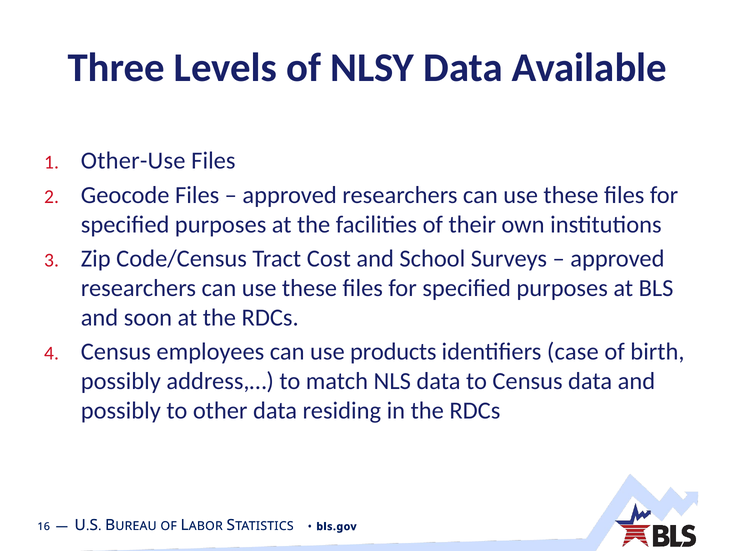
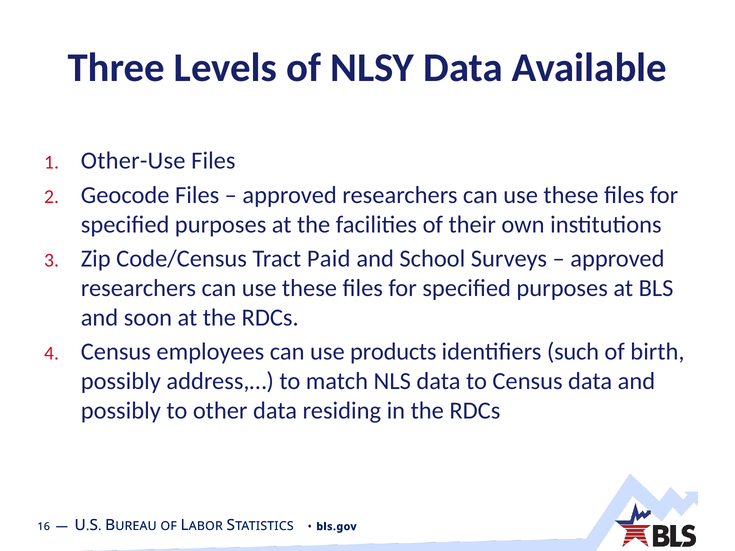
Cost: Cost -> Paid
case: case -> such
